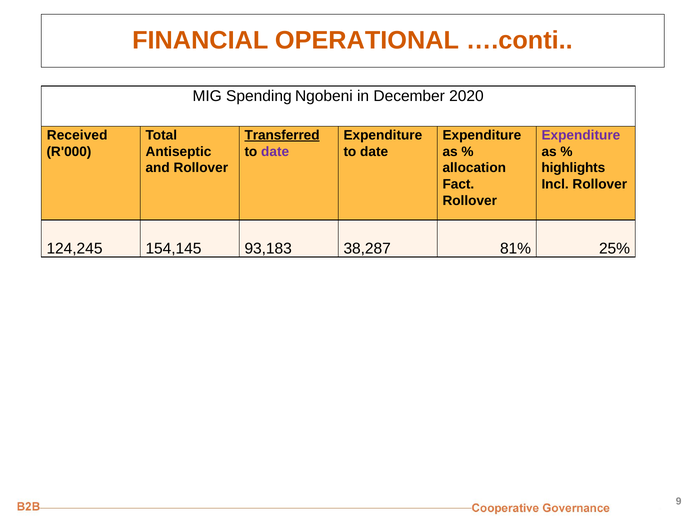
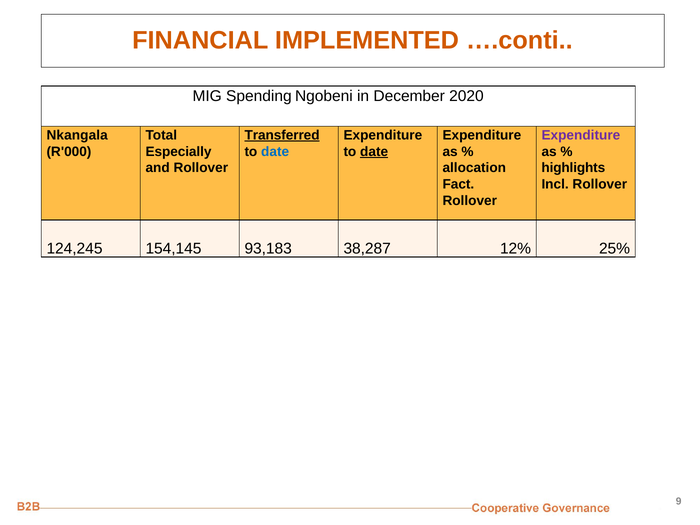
OPERATIONAL: OPERATIONAL -> IMPLEMENTED
Received: Received -> Nkangala
Antiseptic: Antiseptic -> Especially
date at (275, 152) colour: purple -> blue
date at (374, 152) underline: none -> present
81%: 81% -> 12%
